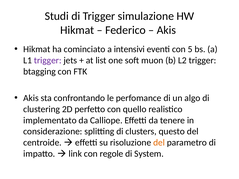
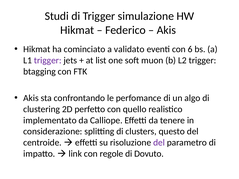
intensivi: intensivi -> validato
5: 5 -> 6
del at (159, 143) colour: orange -> purple
System: System -> Dovuto
